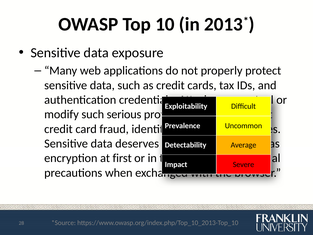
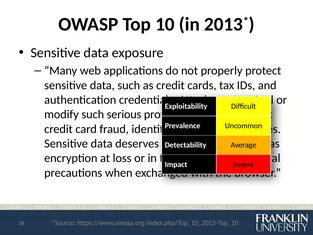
first: first -> loss
